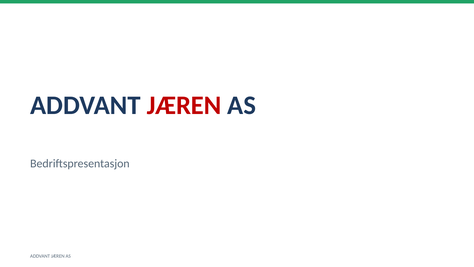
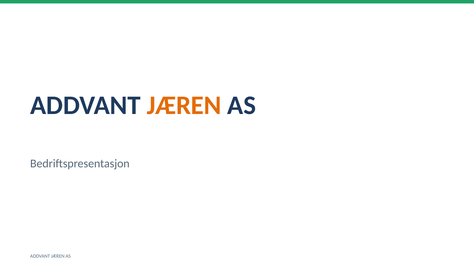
JÆREN at (184, 105) colour: red -> orange
